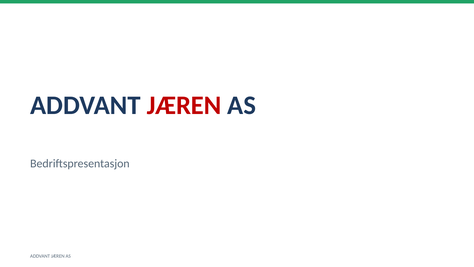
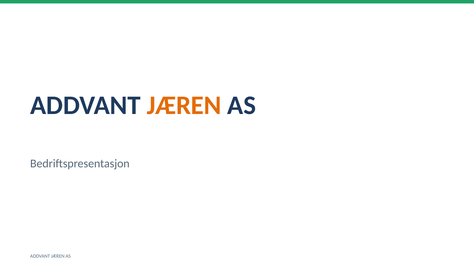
JÆREN at (184, 105) colour: red -> orange
